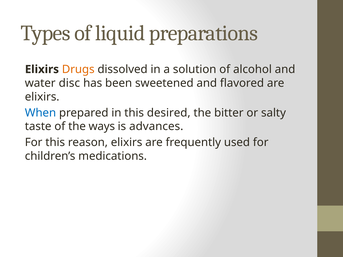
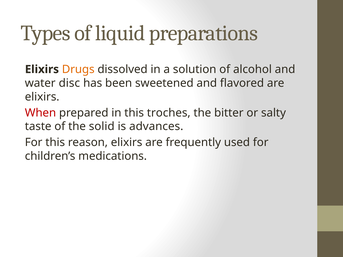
When colour: blue -> red
desired: desired -> troches
ways: ways -> solid
